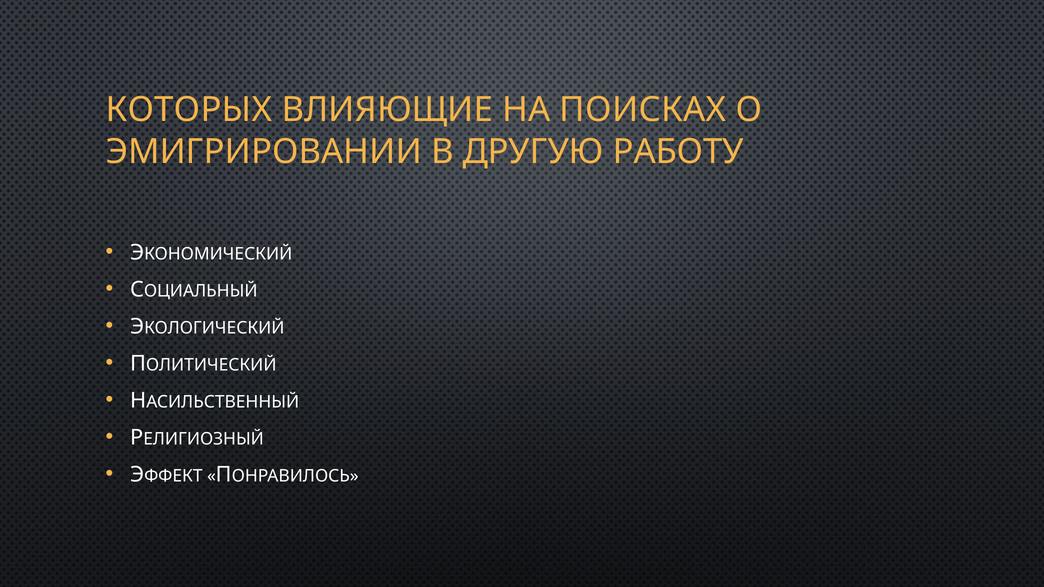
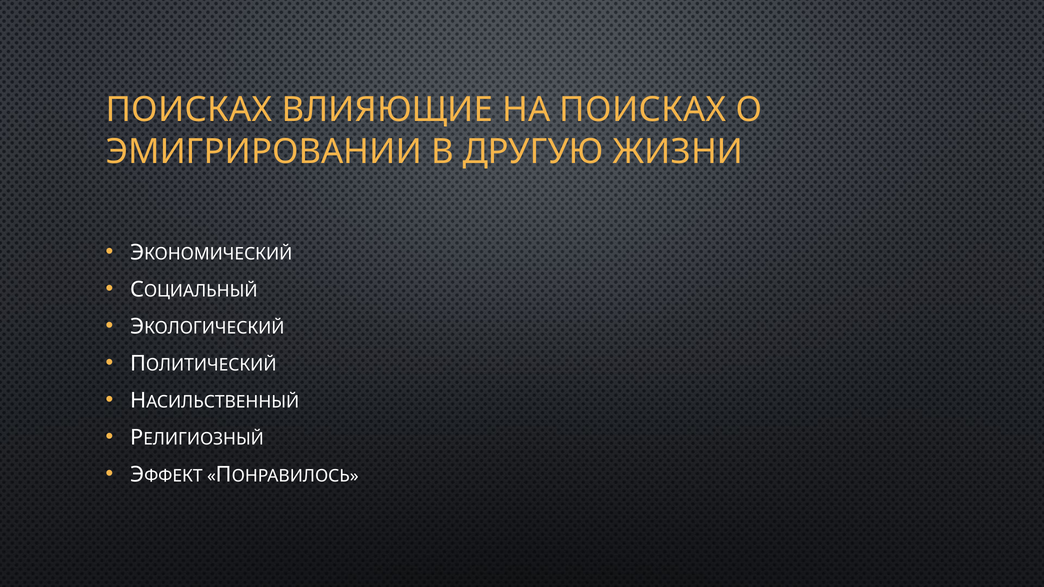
КОТОРЫХ at (189, 110): КОТОРЫХ -> ПОИСКАХ
РАБОТУ: РАБОТУ -> ЖИЗНИ
